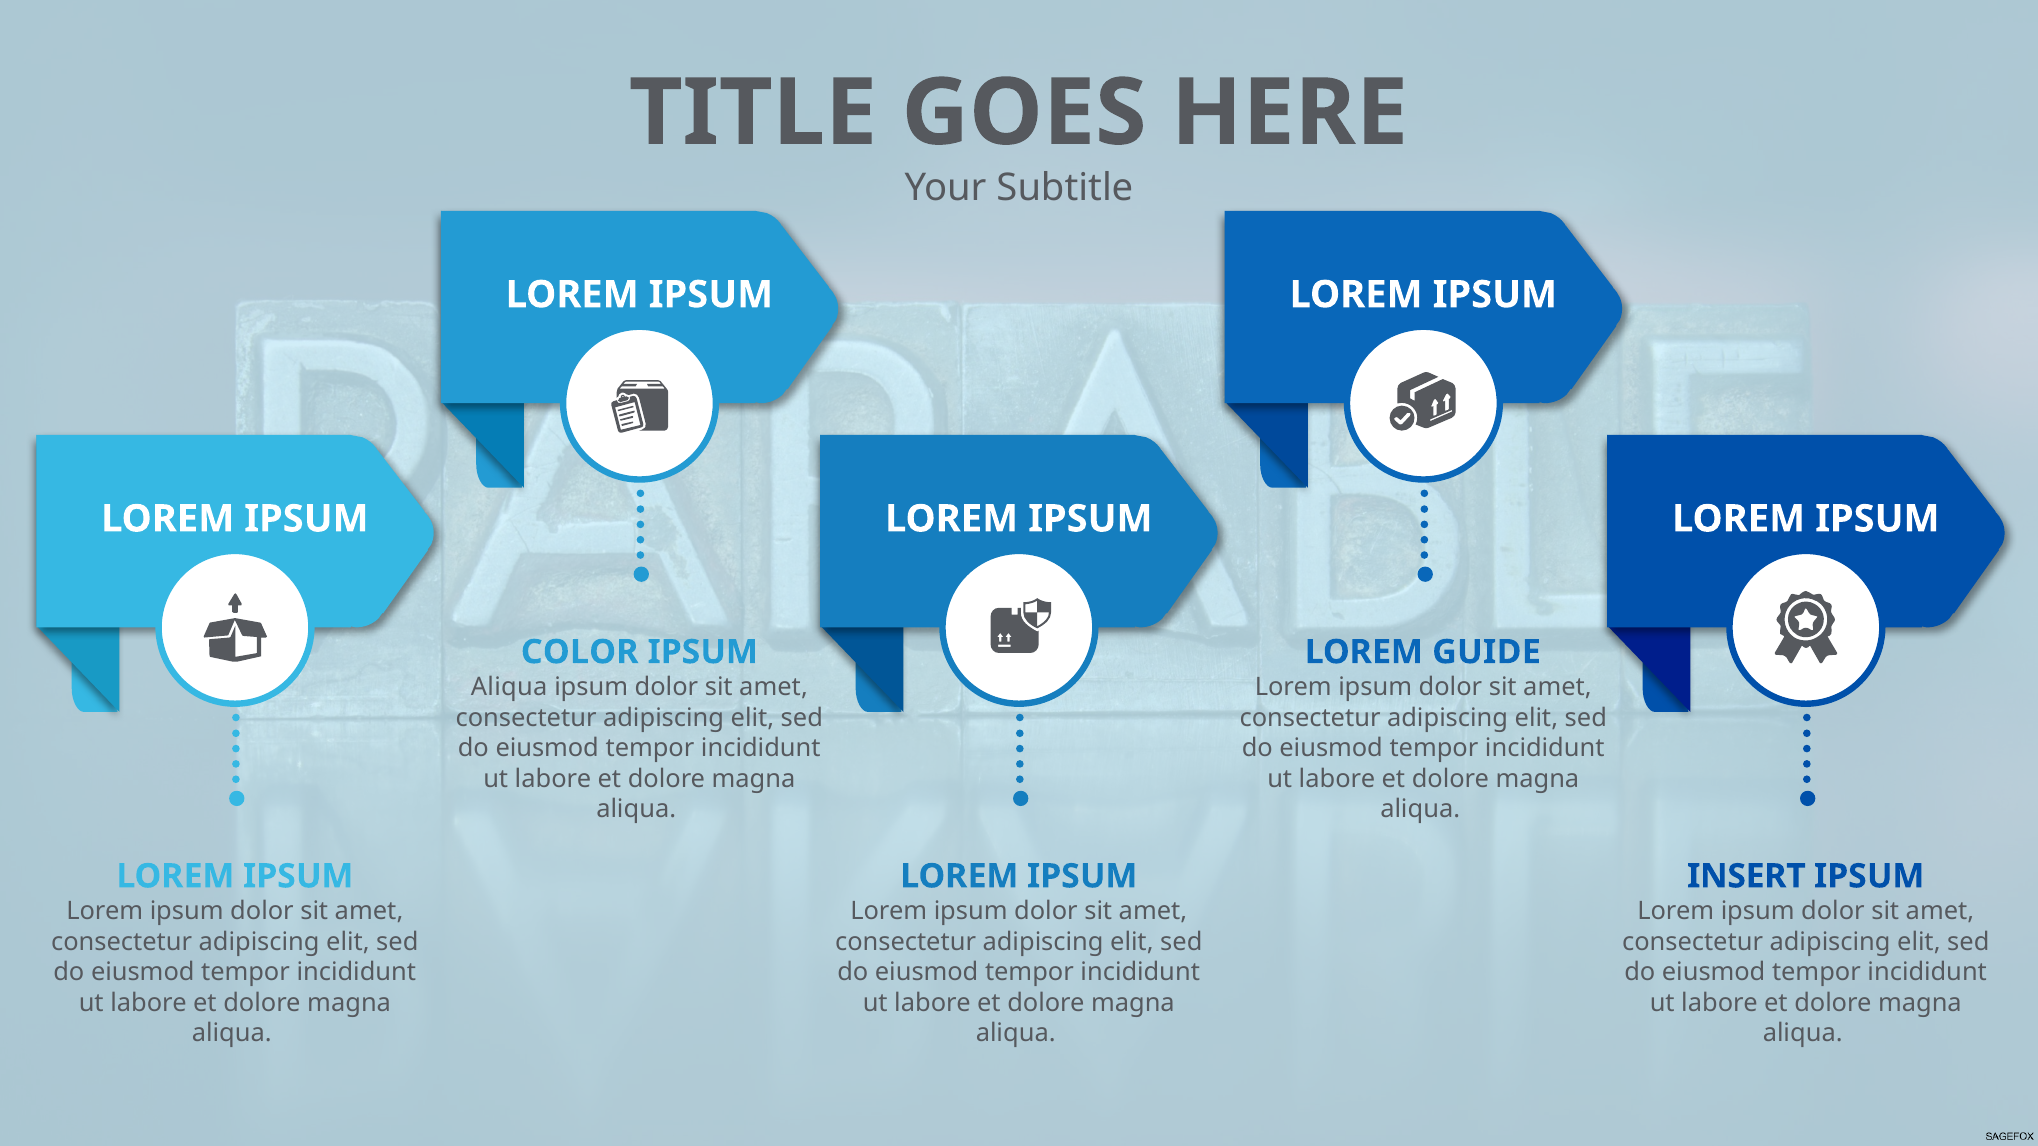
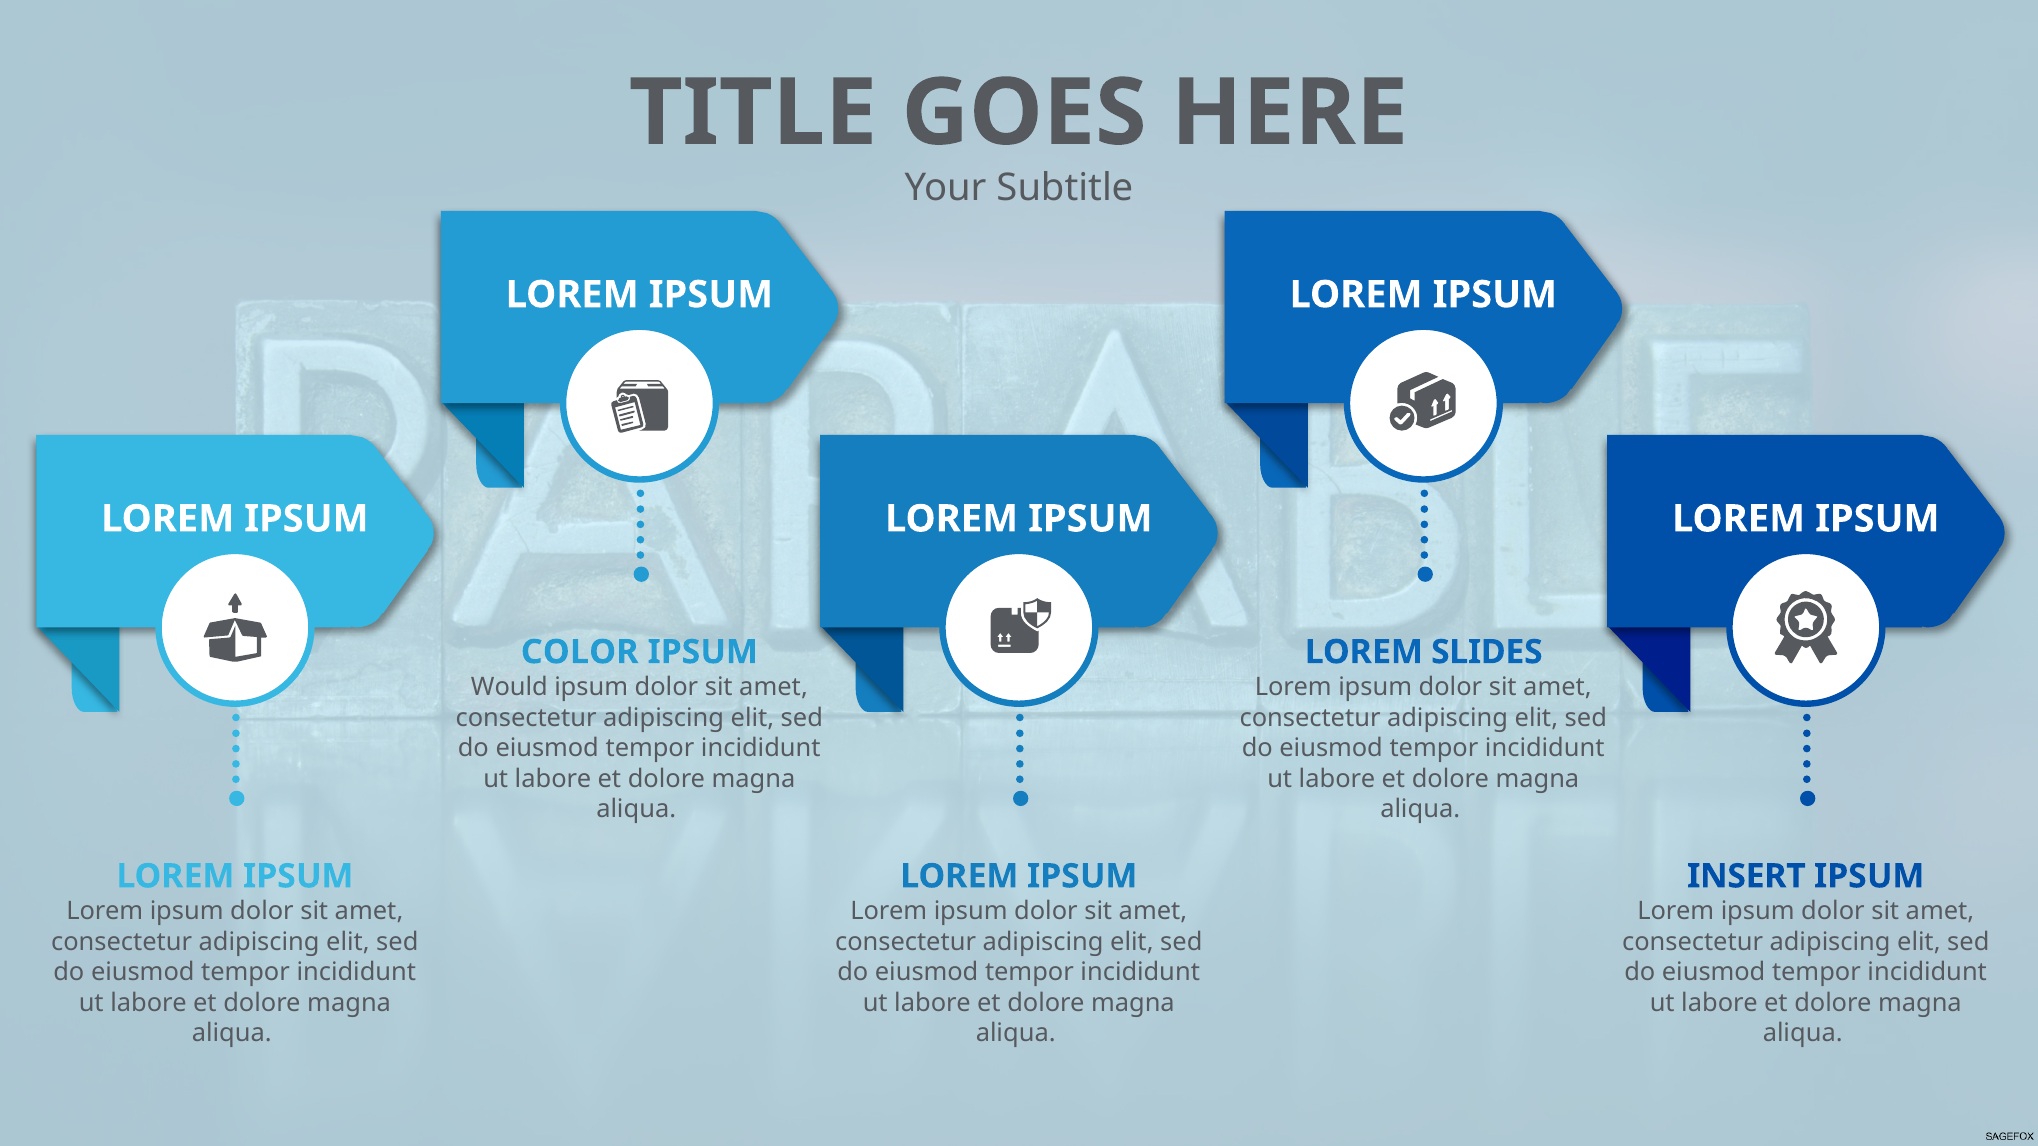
GUIDE: GUIDE -> SLIDES
Aliqua at (509, 687): Aliqua -> Would
